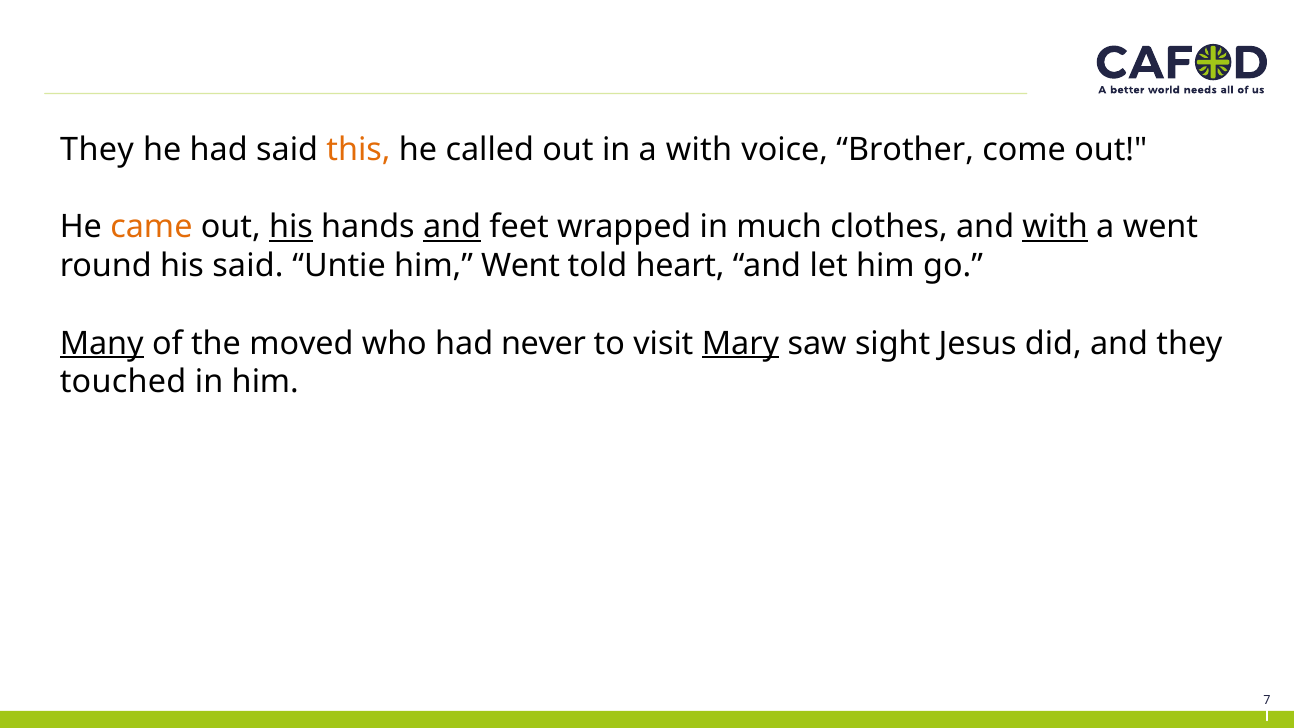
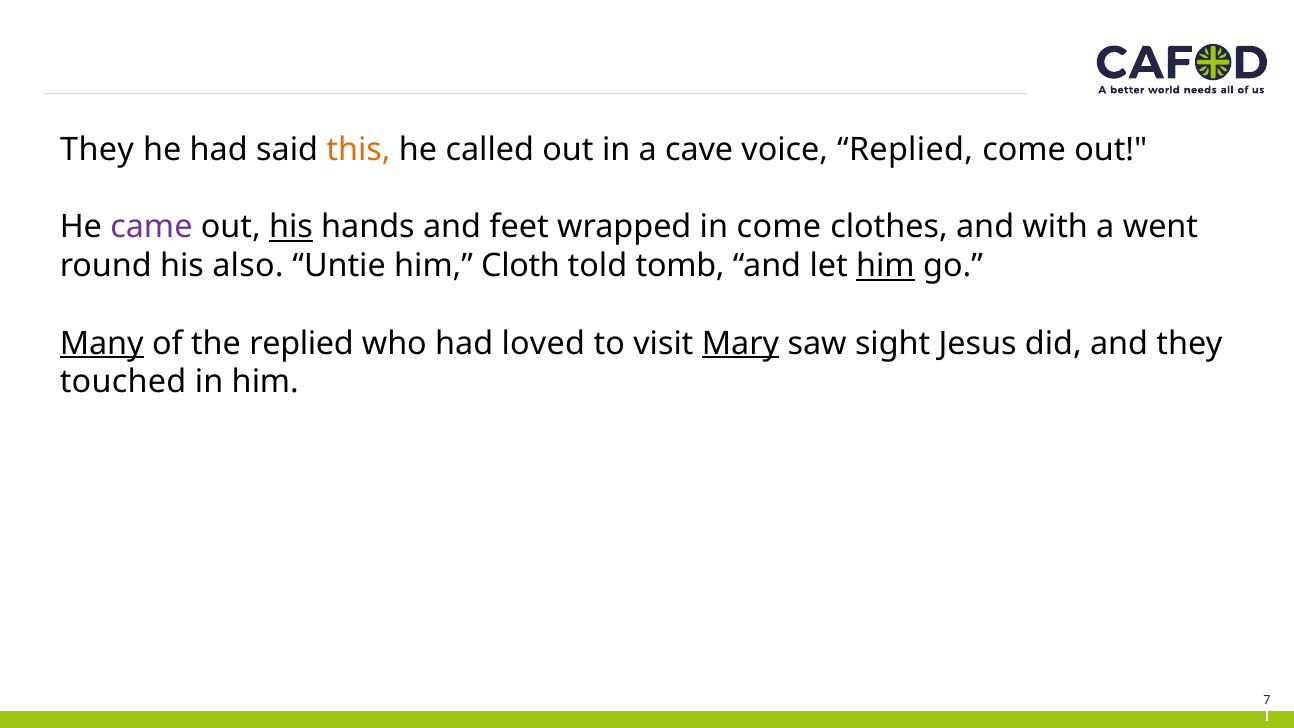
a with: with -> cave
voice Brother: Brother -> Replied
came colour: orange -> purple
and at (452, 227) underline: present -> none
in much: much -> come
with at (1055, 227) underline: present -> none
his said: said -> also
him Went: Went -> Cloth
heart: heart -> tomb
him at (885, 266) underline: none -> present
the moved: moved -> replied
never: never -> loved
